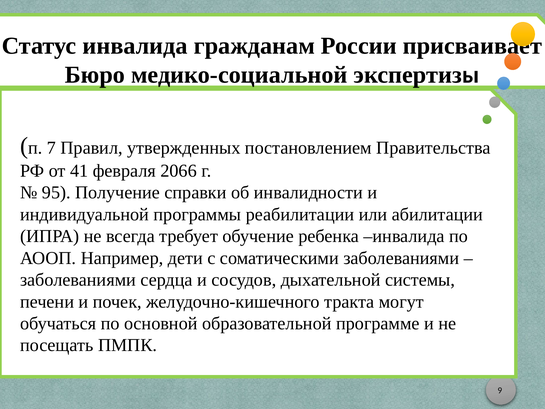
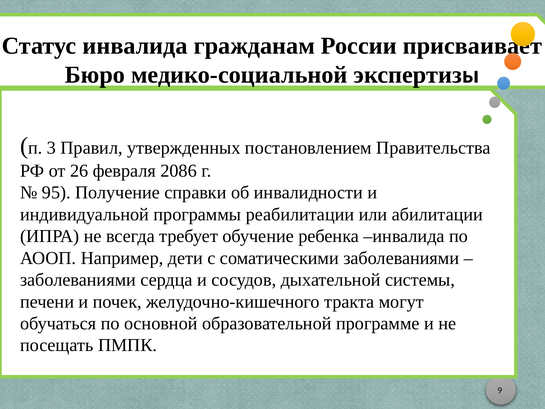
7: 7 -> 3
41: 41 -> 26
2066: 2066 -> 2086
